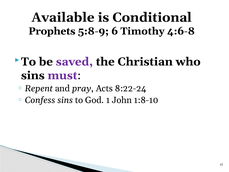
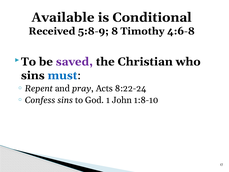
Prophets: Prophets -> Received
6: 6 -> 8
must colour: purple -> blue
